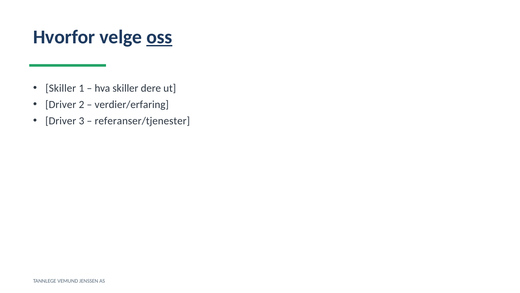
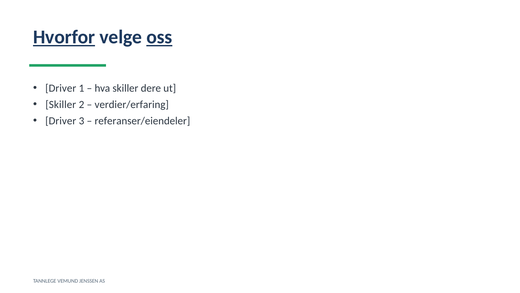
Hvorfor underline: none -> present
Skiller at (61, 88): Skiller -> Driver
Driver at (61, 104): Driver -> Skiller
referanser/tjenester: referanser/tjenester -> referanser/eiendeler
